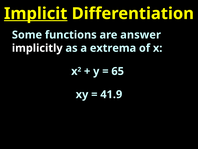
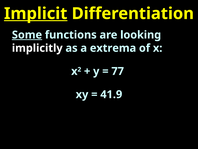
Some underline: none -> present
answer: answer -> looking
65: 65 -> 77
